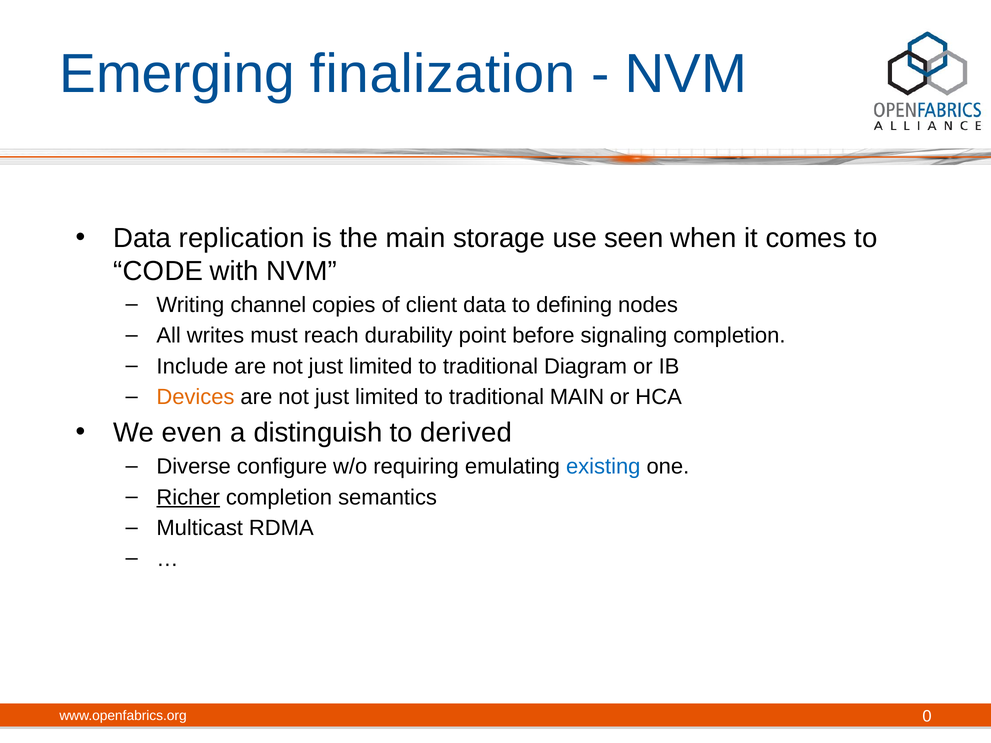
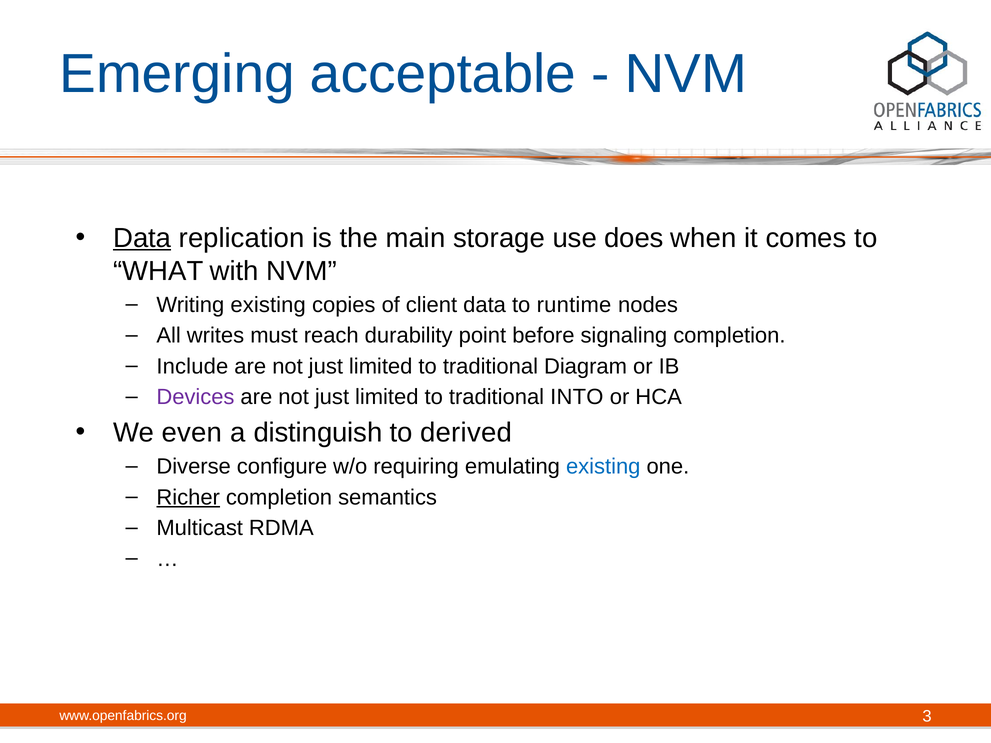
finalization: finalization -> acceptable
Data at (142, 238) underline: none -> present
seen: seen -> does
CODE: CODE -> WHAT
Writing channel: channel -> existing
defining: defining -> runtime
Devices colour: orange -> purple
traditional MAIN: MAIN -> INTO
0: 0 -> 3
